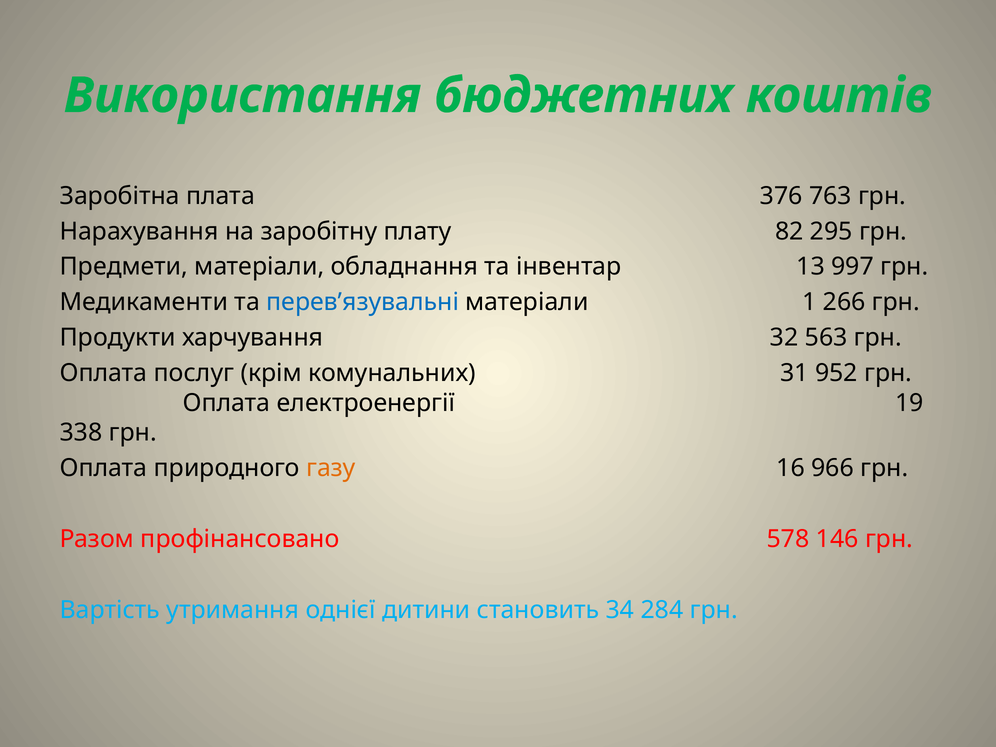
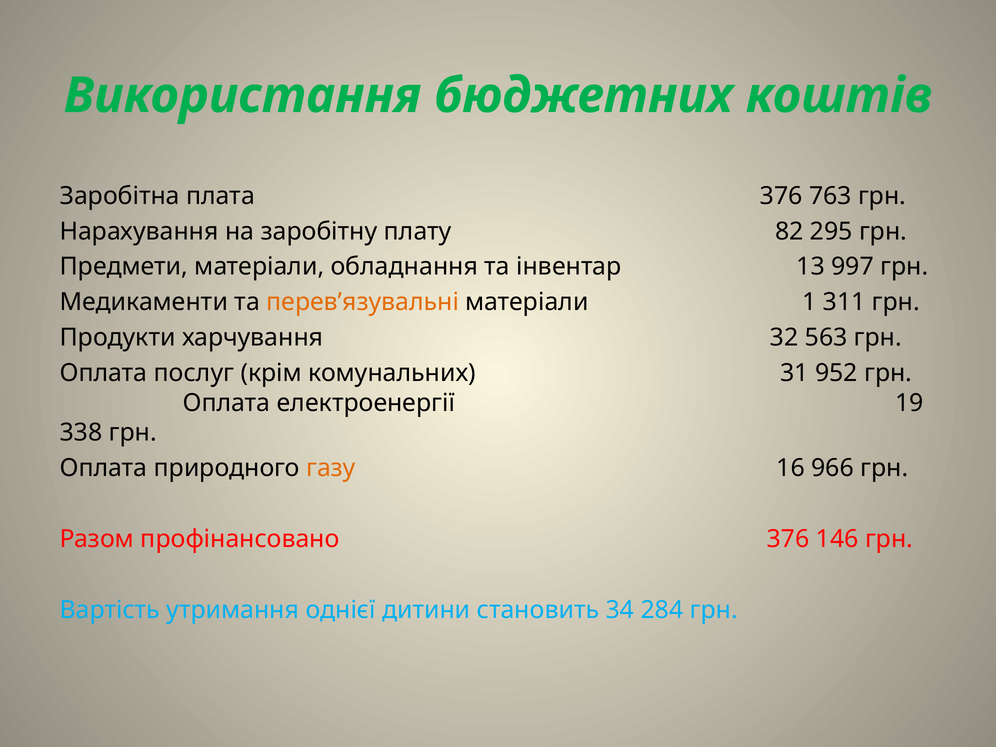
перев’язувальні colour: blue -> orange
266: 266 -> 311
профінансовано 578: 578 -> 376
